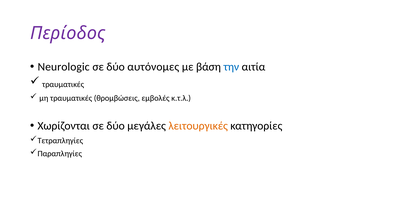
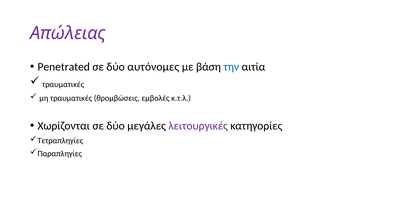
Περίοδος: Περίοδος -> Απώλειας
Neurologic: Neurologic -> Penetrated
λειτουργικές colour: orange -> purple
